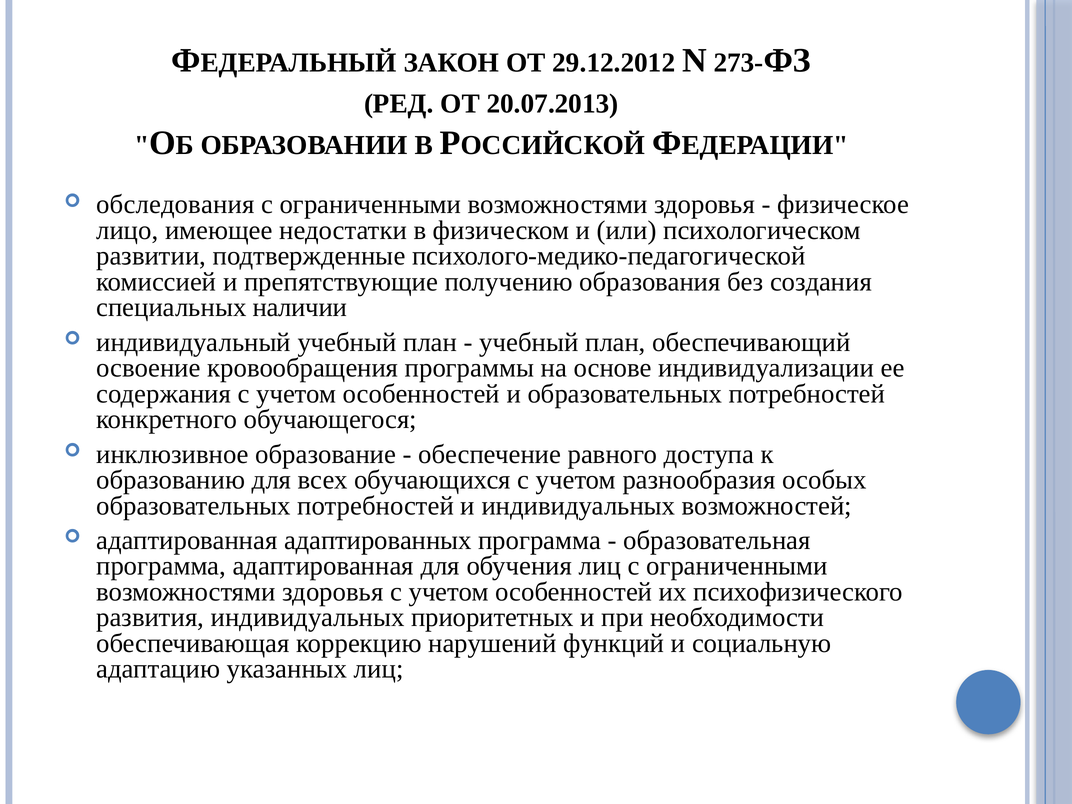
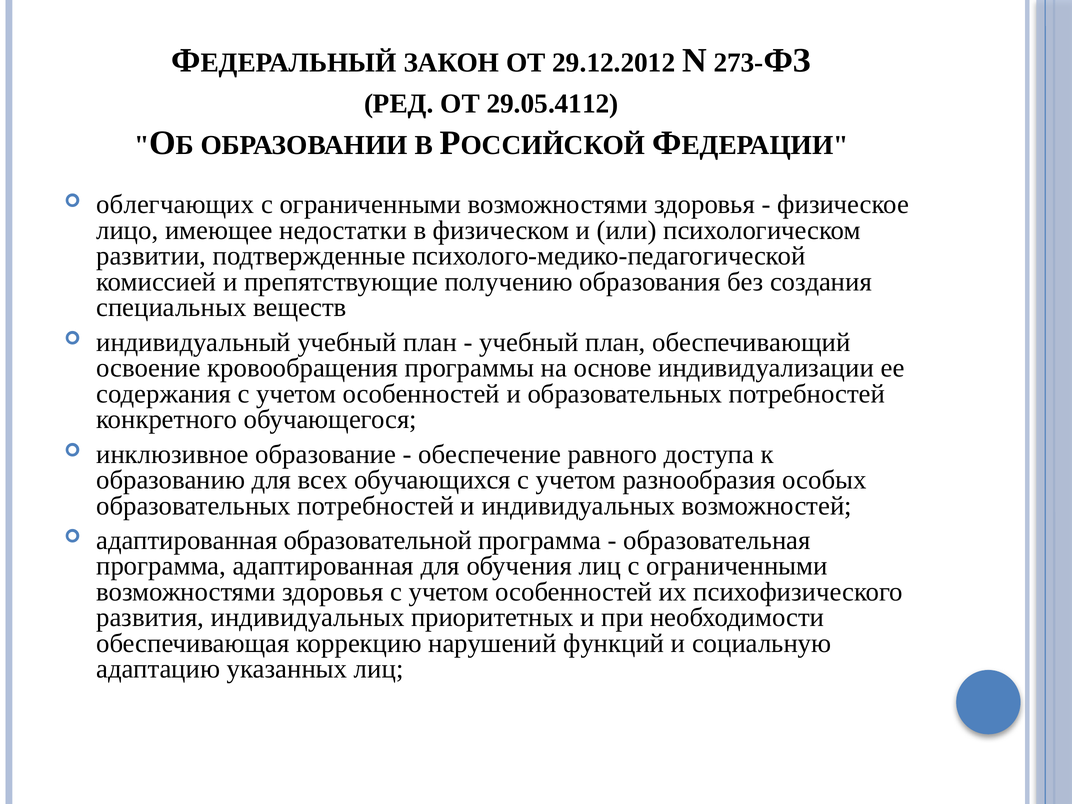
20.07.2013: 20.07.2013 -> 29.05.4112
обследования: обследования -> облегчающих
наличии: наличии -> веществ
адаптированных: адаптированных -> образовательной
